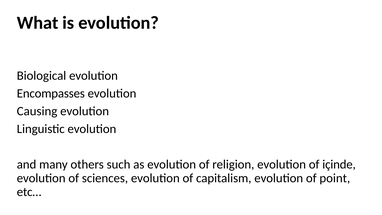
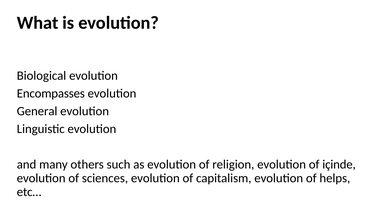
Causing: Causing -> General
point: point -> helps
